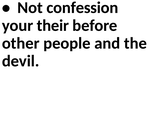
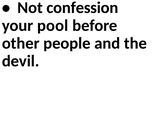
their: their -> pool
